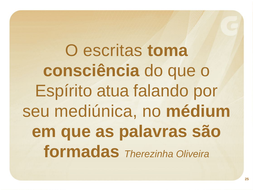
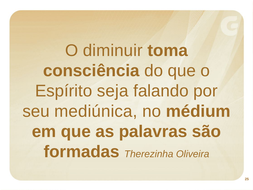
escritas: escritas -> diminuir
atua: atua -> seja
